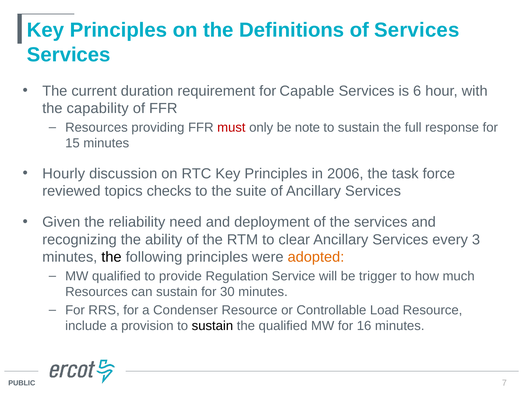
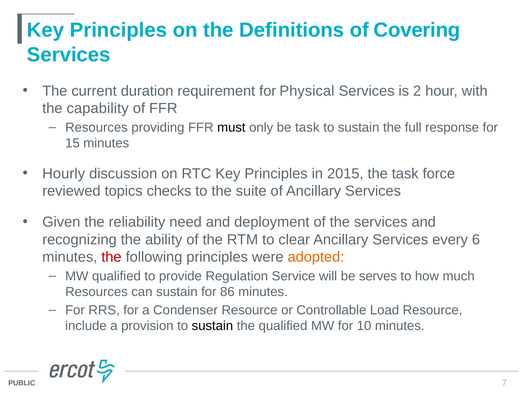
of Services: Services -> Covering
Capable: Capable -> Physical
6: 6 -> 2
must colour: red -> black
be note: note -> task
2006: 2006 -> 2015
3: 3 -> 6
the at (111, 257) colour: black -> red
trigger: trigger -> serves
30: 30 -> 86
16: 16 -> 10
